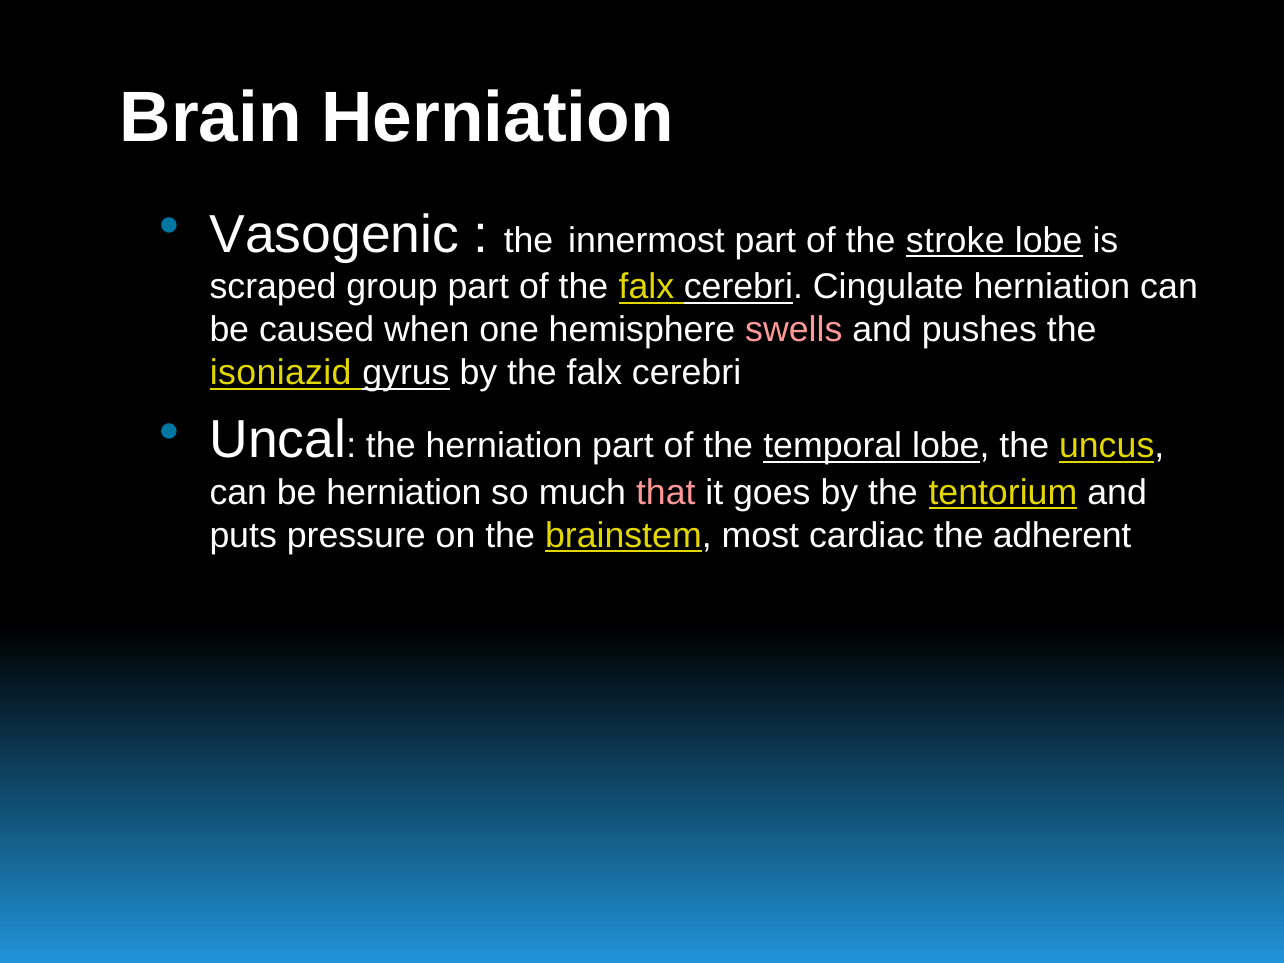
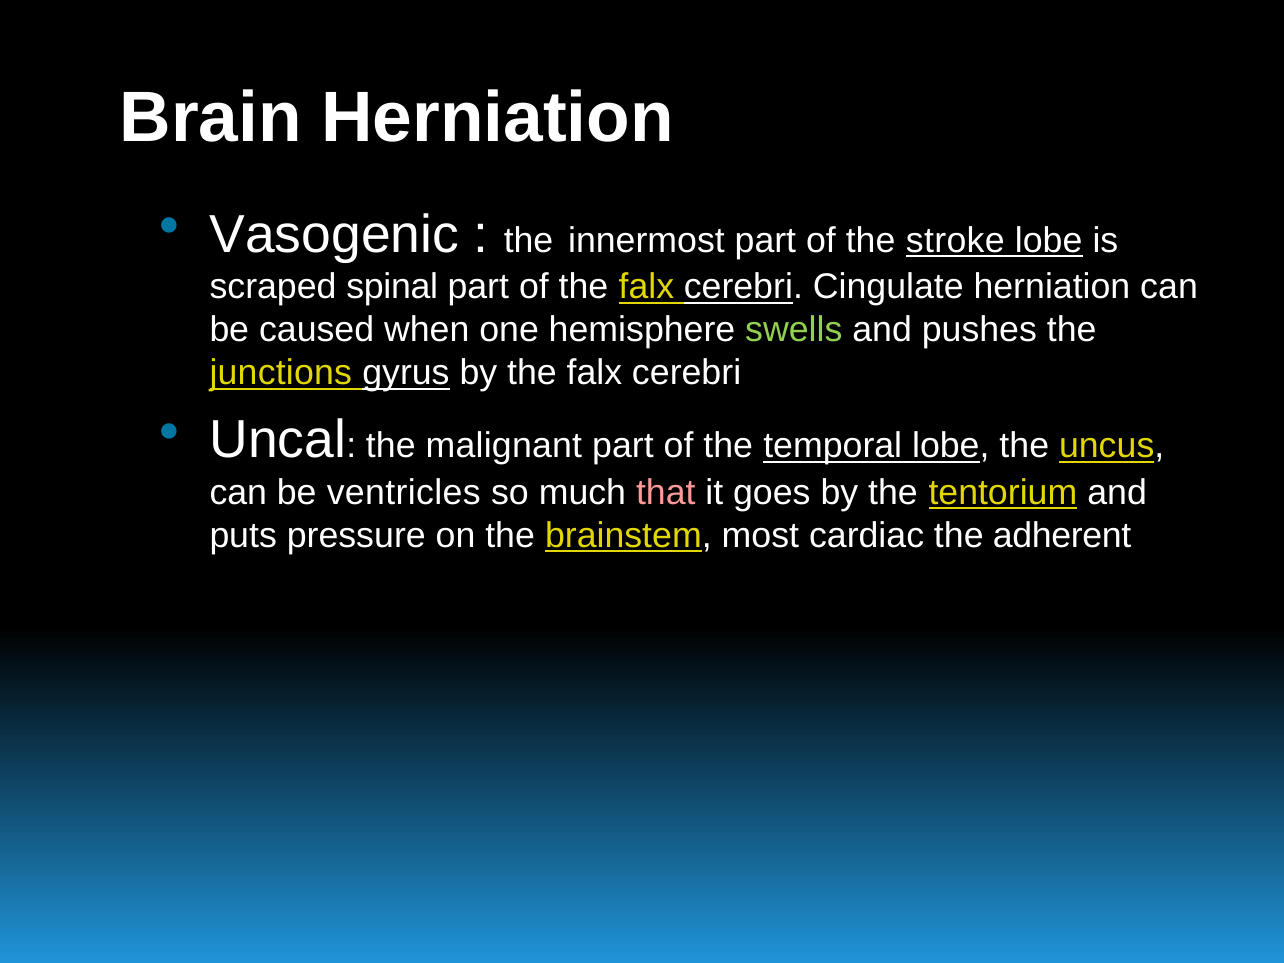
group: group -> spinal
swells colour: pink -> light green
isoniazid: isoniazid -> junctions
the herniation: herniation -> malignant
be herniation: herniation -> ventricles
